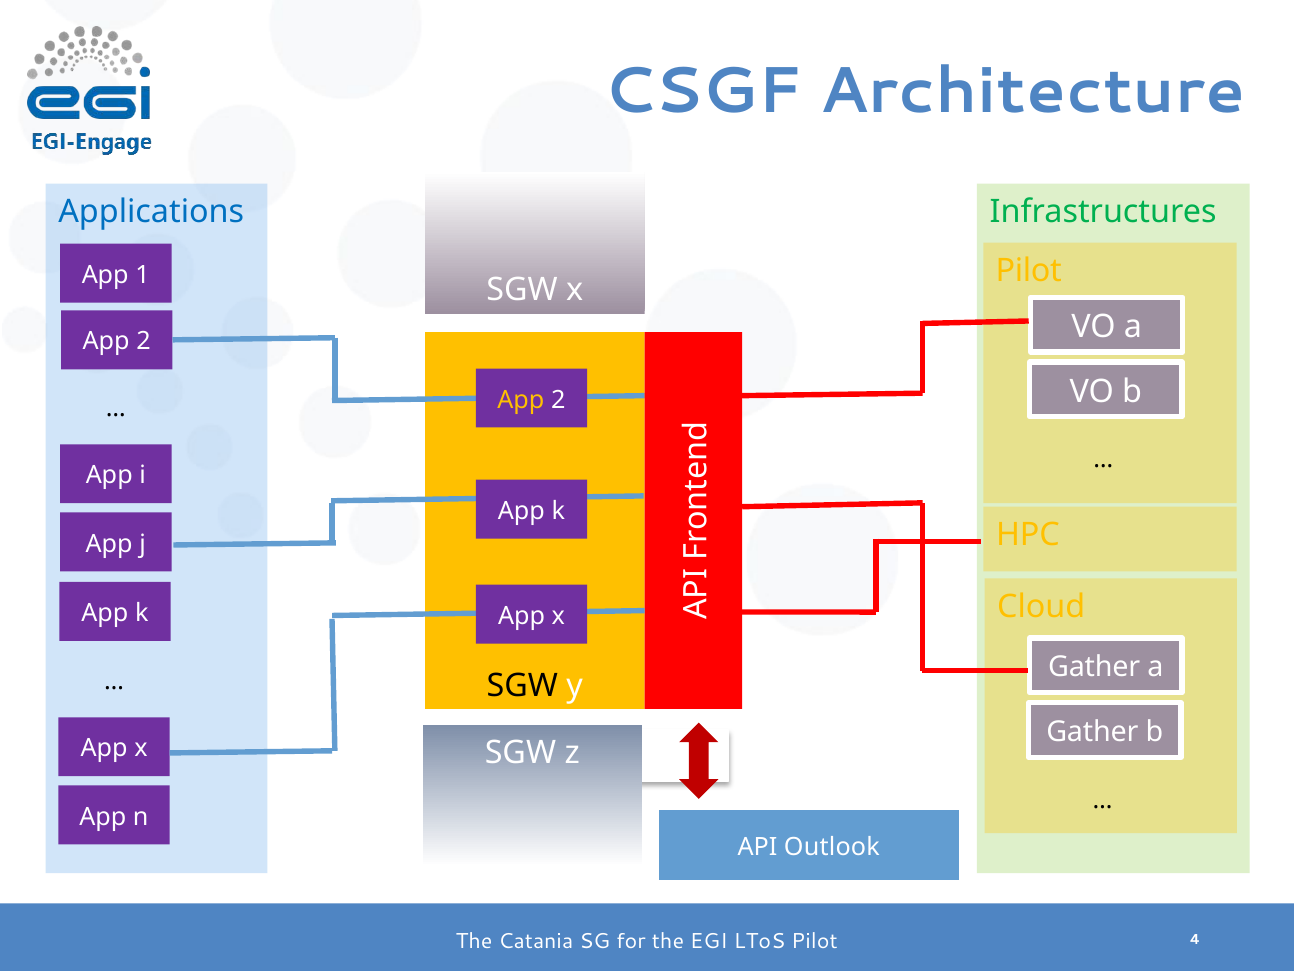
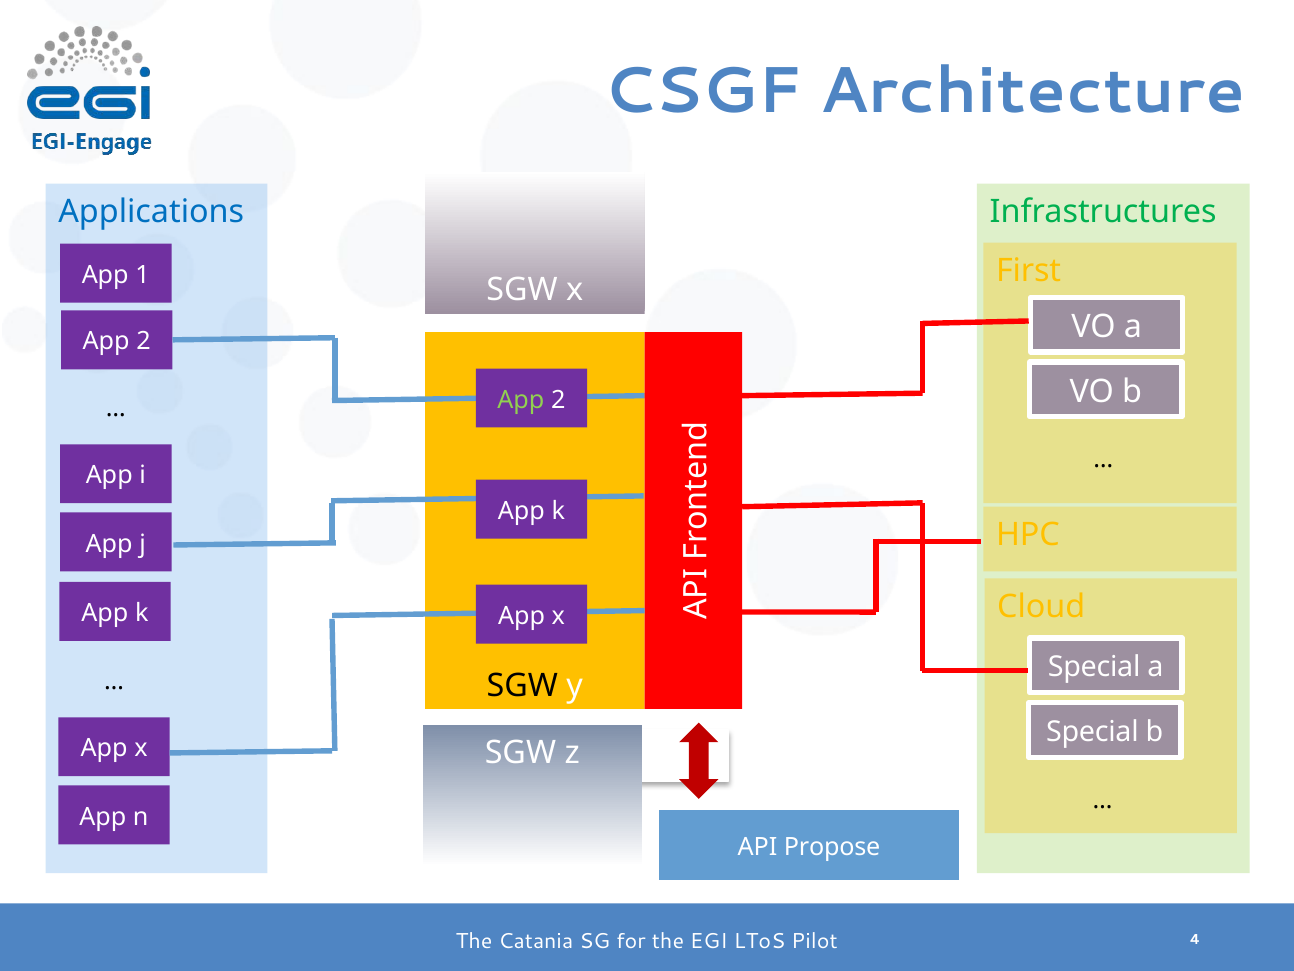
Pilot at (1029, 271): Pilot -> First
App at (521, 400) colour: yellow -> light green
Gather at (1094, 667): Gather -> Special
Gather at (1092, 732): Gather -> Special
Outlook: Outlook -> Propose
